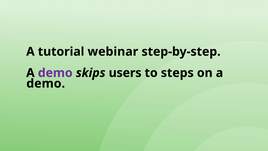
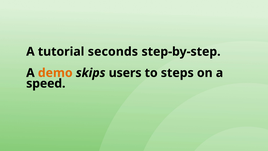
webinar: webinar -> seconds
demo at (55, 73) colour: purple -> orange
demo at (46, 83): demo -> speed
